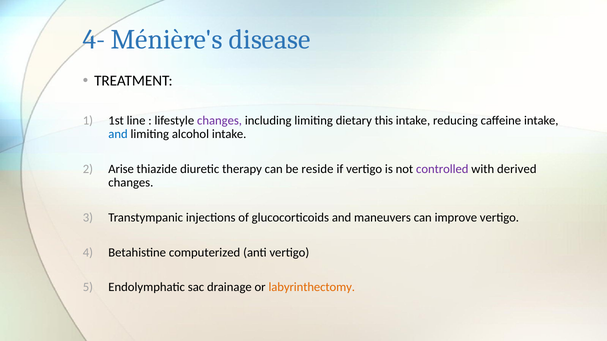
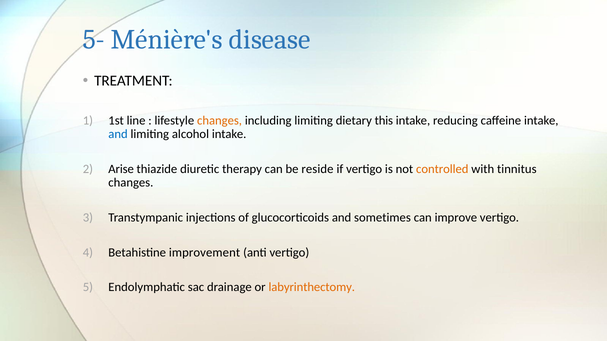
4-: 4- -> 5-
changes at (220, 121) colour: purple -> orange
controlled colour: purple -> orange
derived: derived -> tinnitus
maneuvers: maneuvers -> sometimes
computerized: computerized -> improvement
